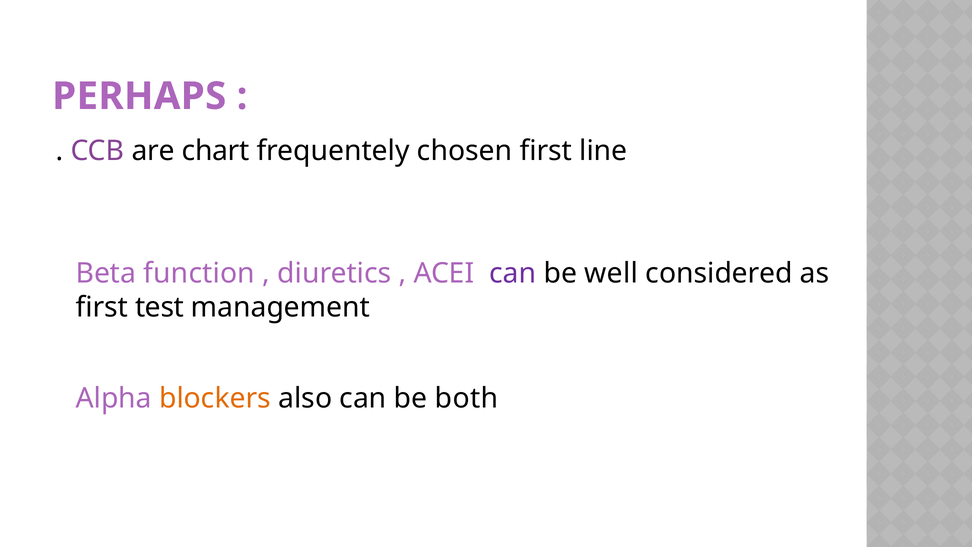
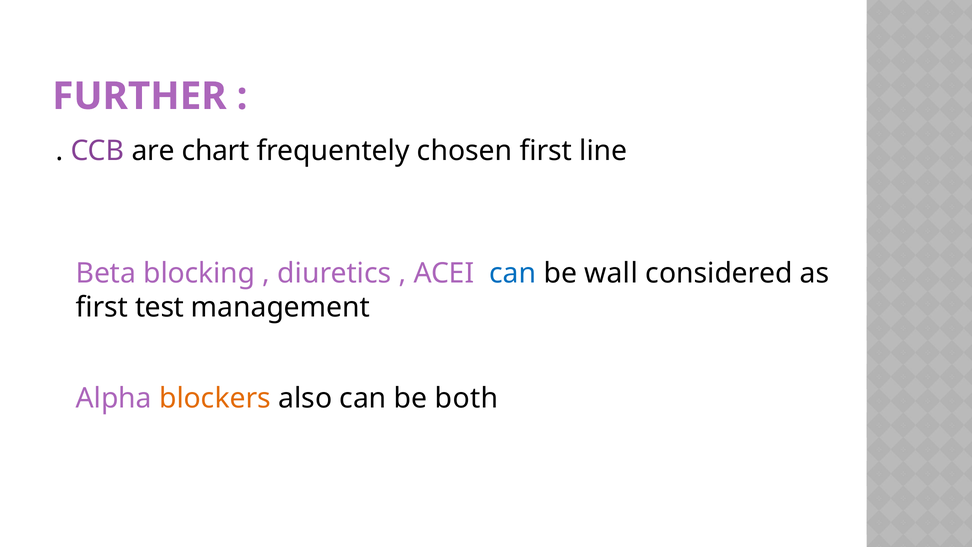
PERHAPS: PERHAPS -> FURTHER
function: function -> blocking
can at (513, 273) colour: purple -> blue
well: well -> wall
